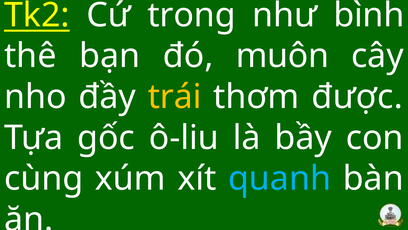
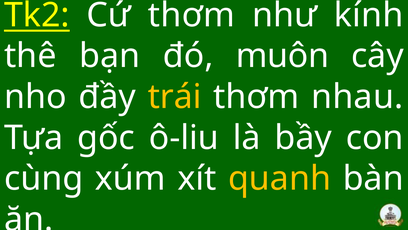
Cứ trong: trong -> thơm
bình: bình -> kính
được: được -> nhau
quanh colour: light blue -> yellow
